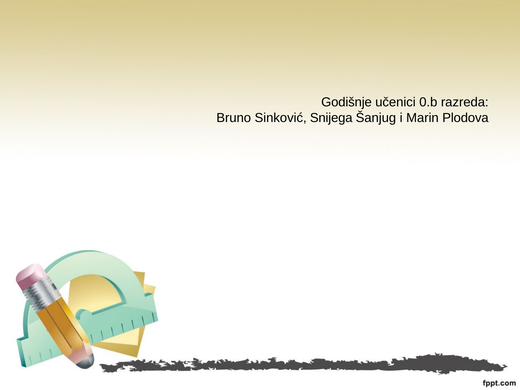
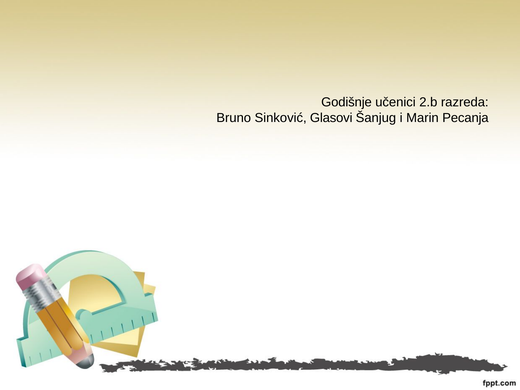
0.b: 0.b -> 2.b
Snijega: Snijega -> Glasovi
Plodova: Plodova -> Pecanja
